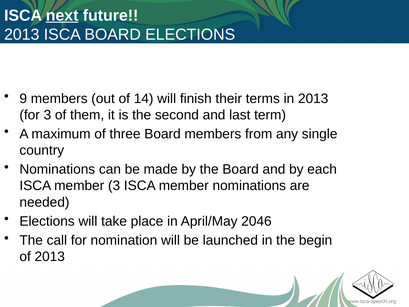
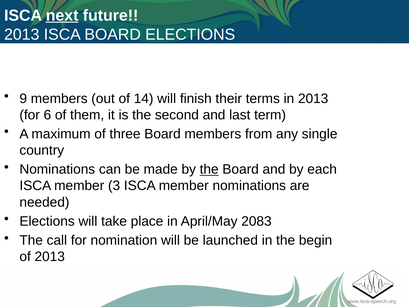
for 3: 3 -> 6
the at (209, 169) underline: none -> present
2046: 2046 -> 2083
